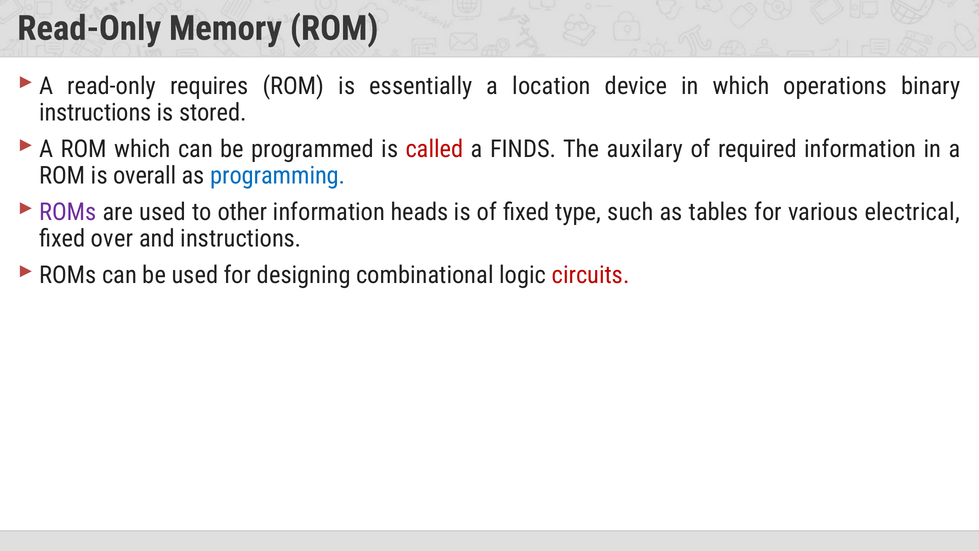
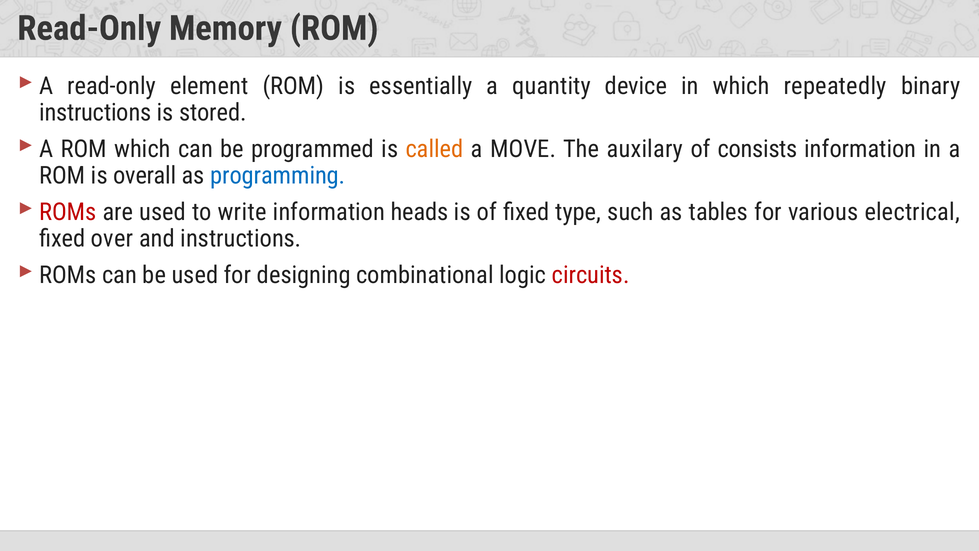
requires: requires -> element
location: location -> quantity
operations: operations -> repeatedly
called colour: red -> orange
FINDS: FINDS -> MOVE
required: required -> consists
ROMs at (68, 212) colour: purple -> red
other: other -> write
